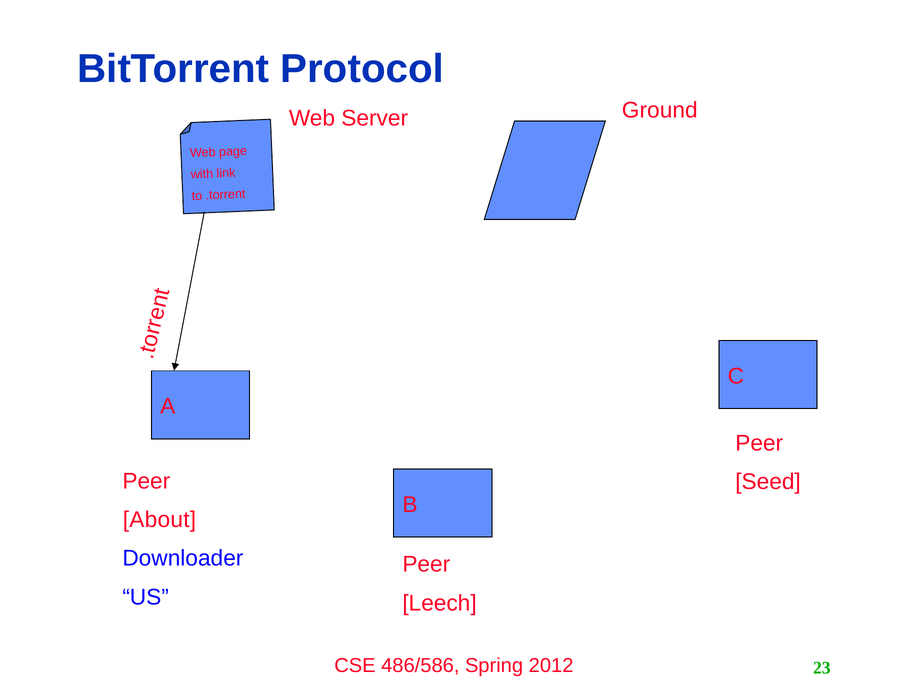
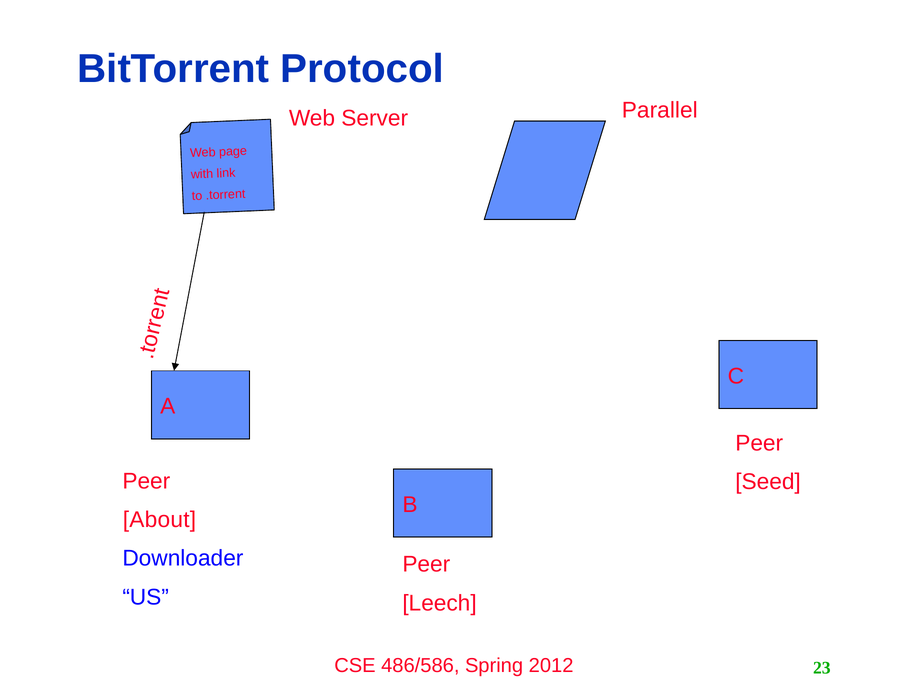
Ground: Ground -> Parallel
